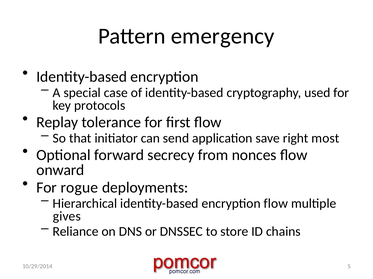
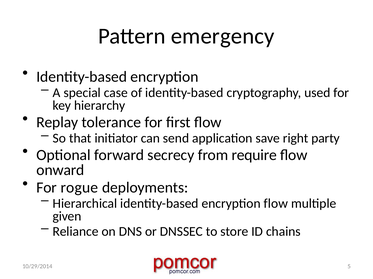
protocols: protocols -> hierarchy
most: most -> party
nonces: nonces -> require
gives: gives -> given
